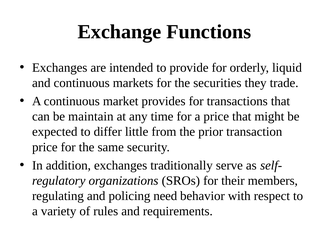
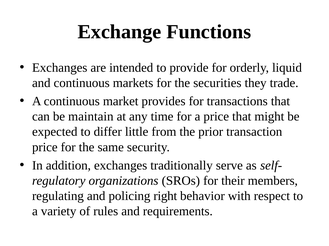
need: need -> right
